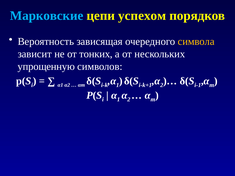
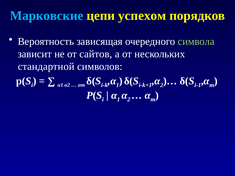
символа colour: yellow -> light green
тонких: тонких -> сайтов
упрощенную: упрощенную -> стандартной
